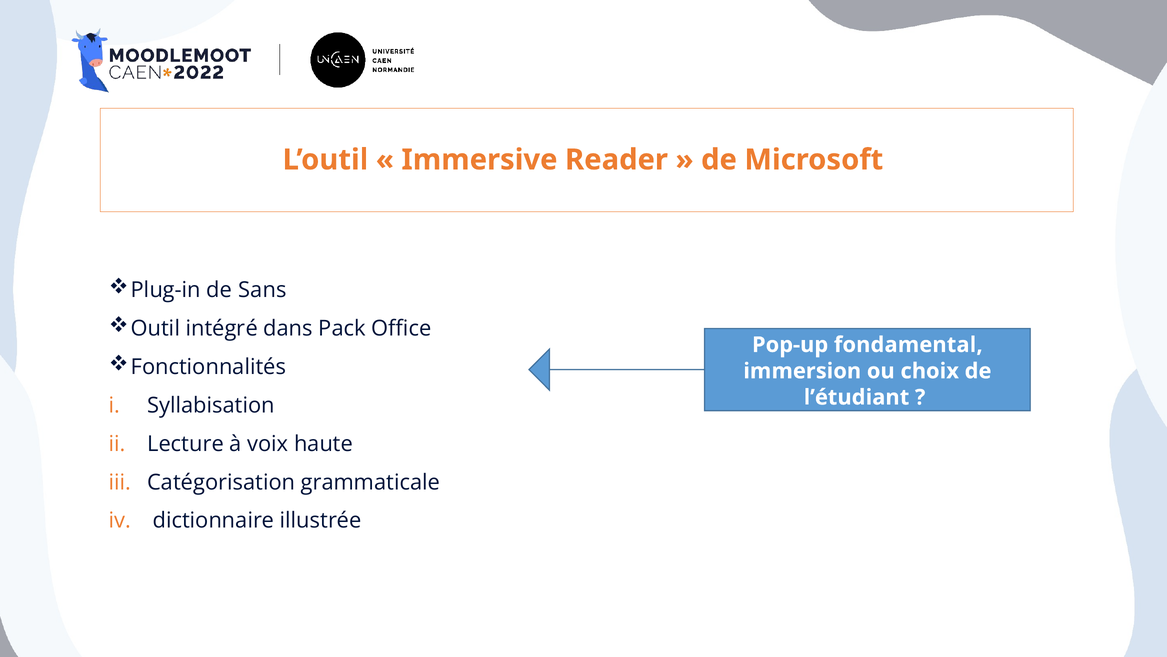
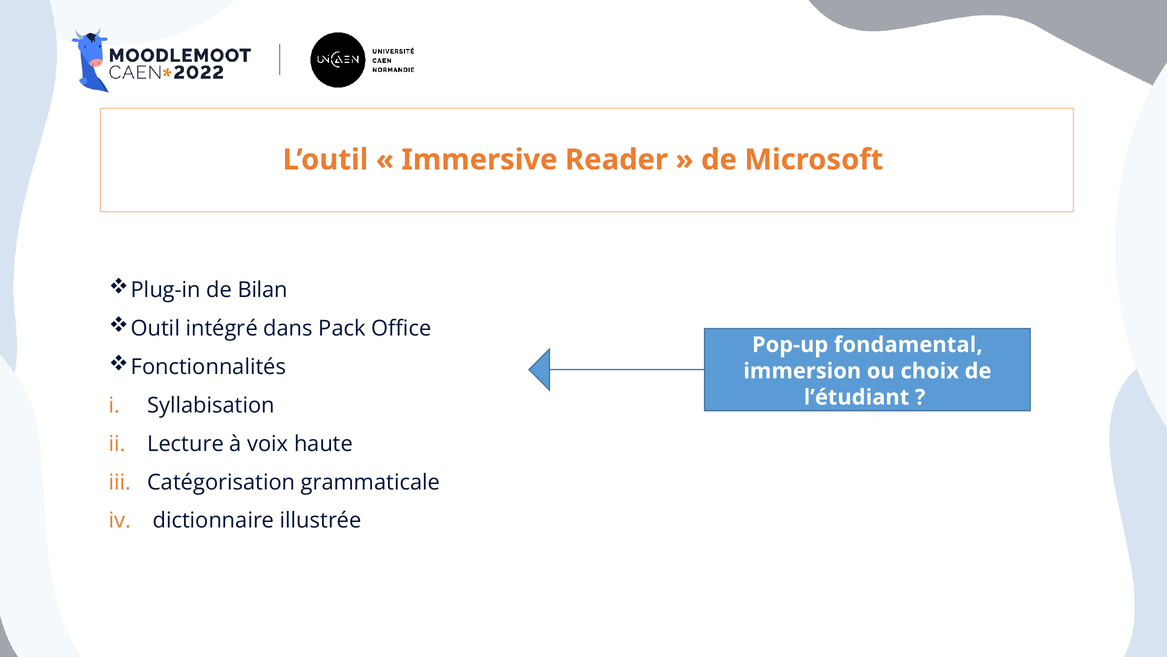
Sans: Sans -> Bilan
